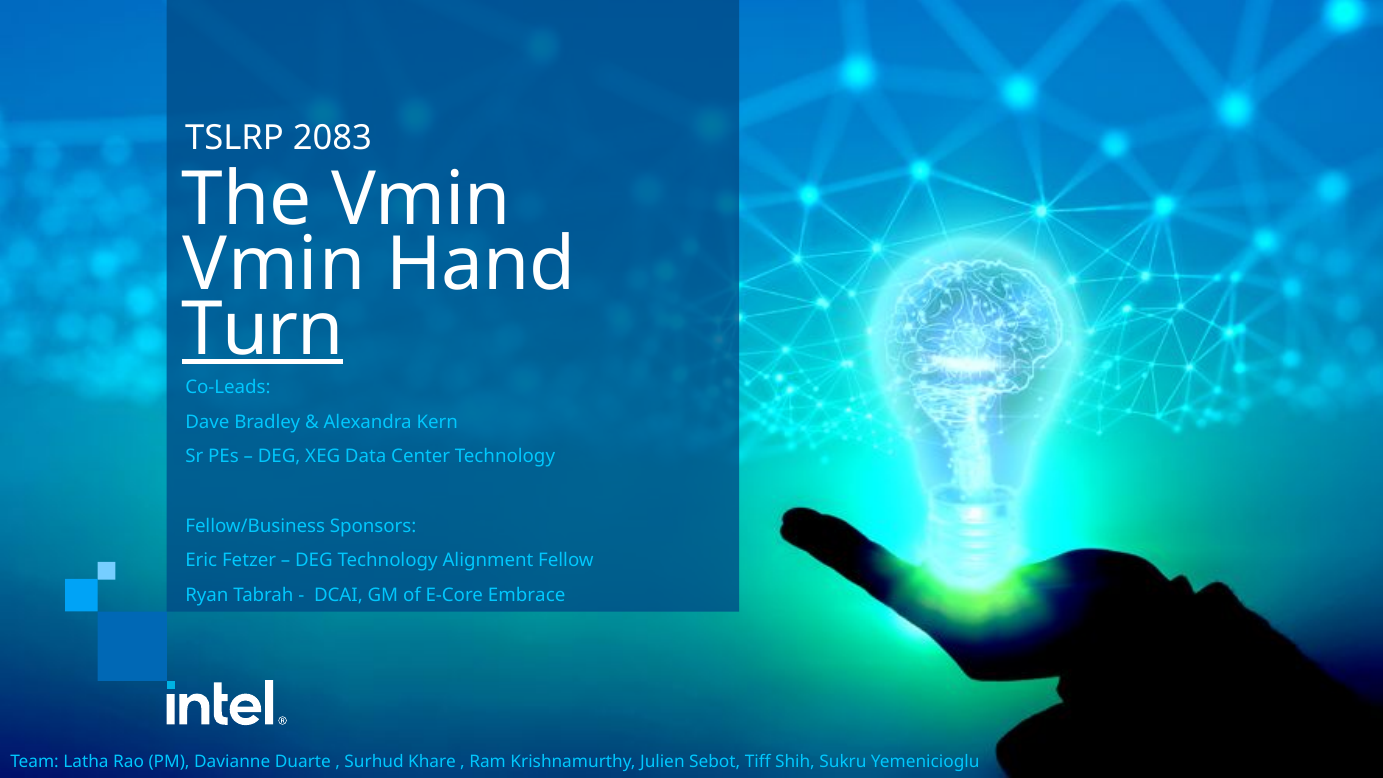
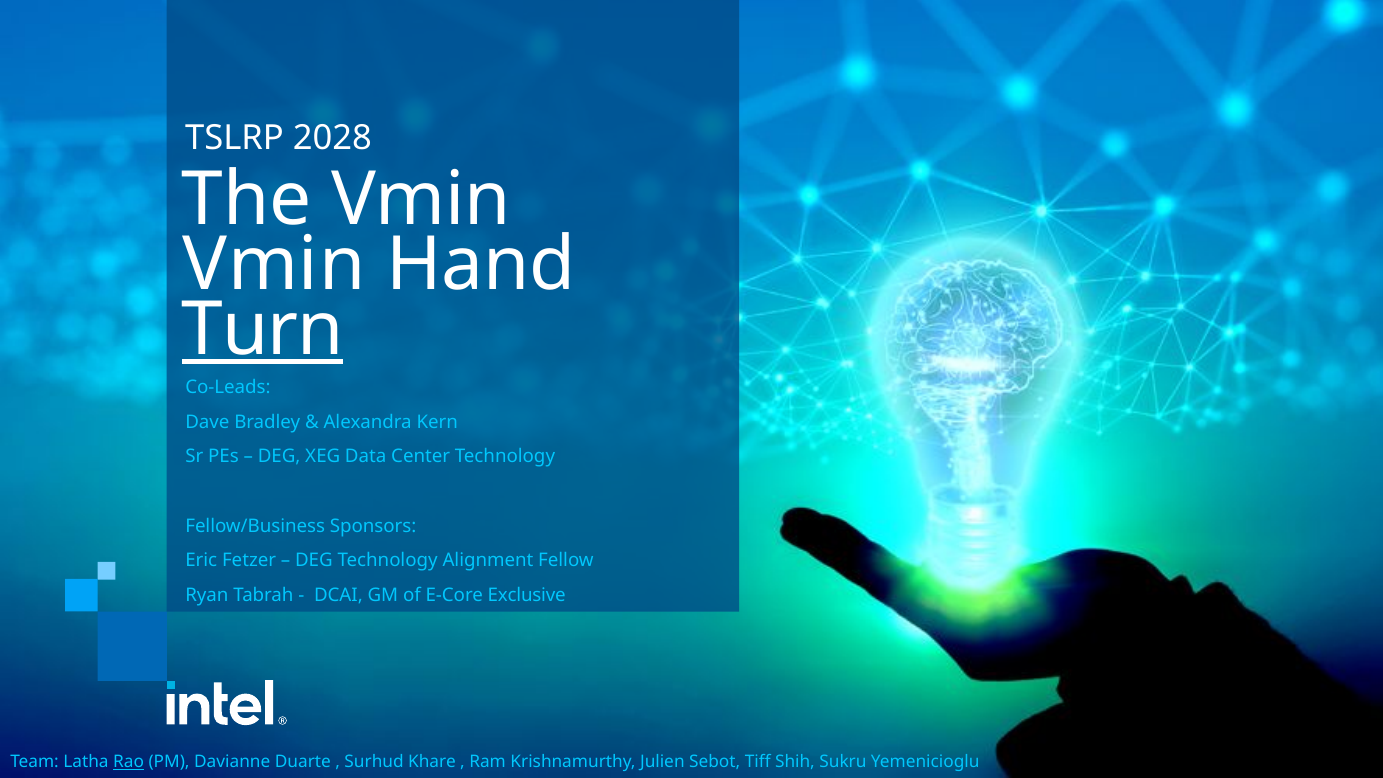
2083: 2083 -> 2028
Embrace: Embrace -> Exclusive
Rao underline: none -> present
